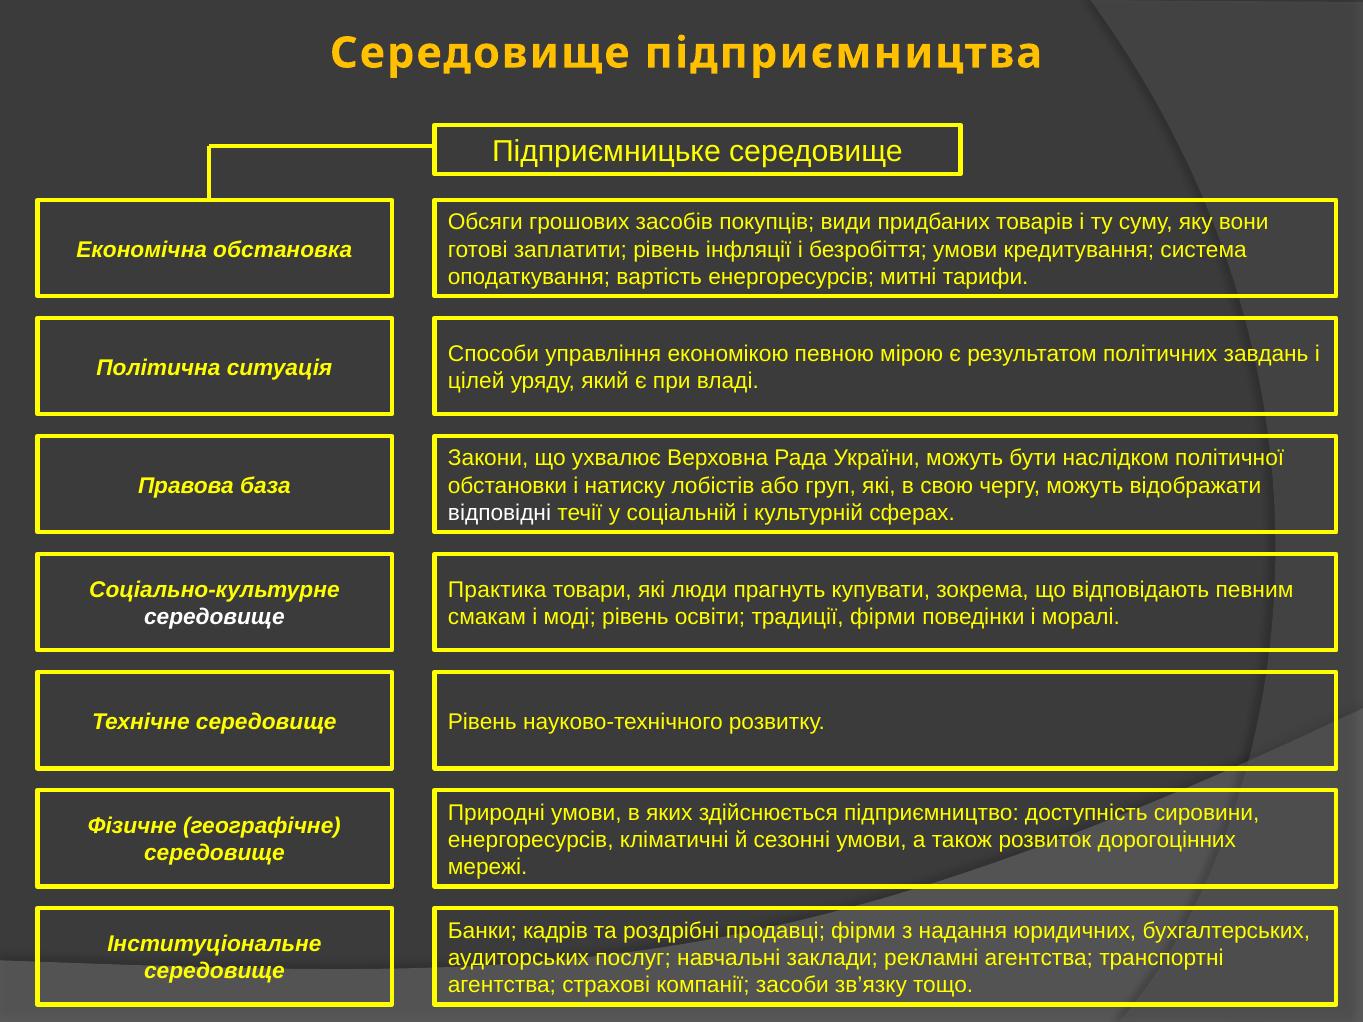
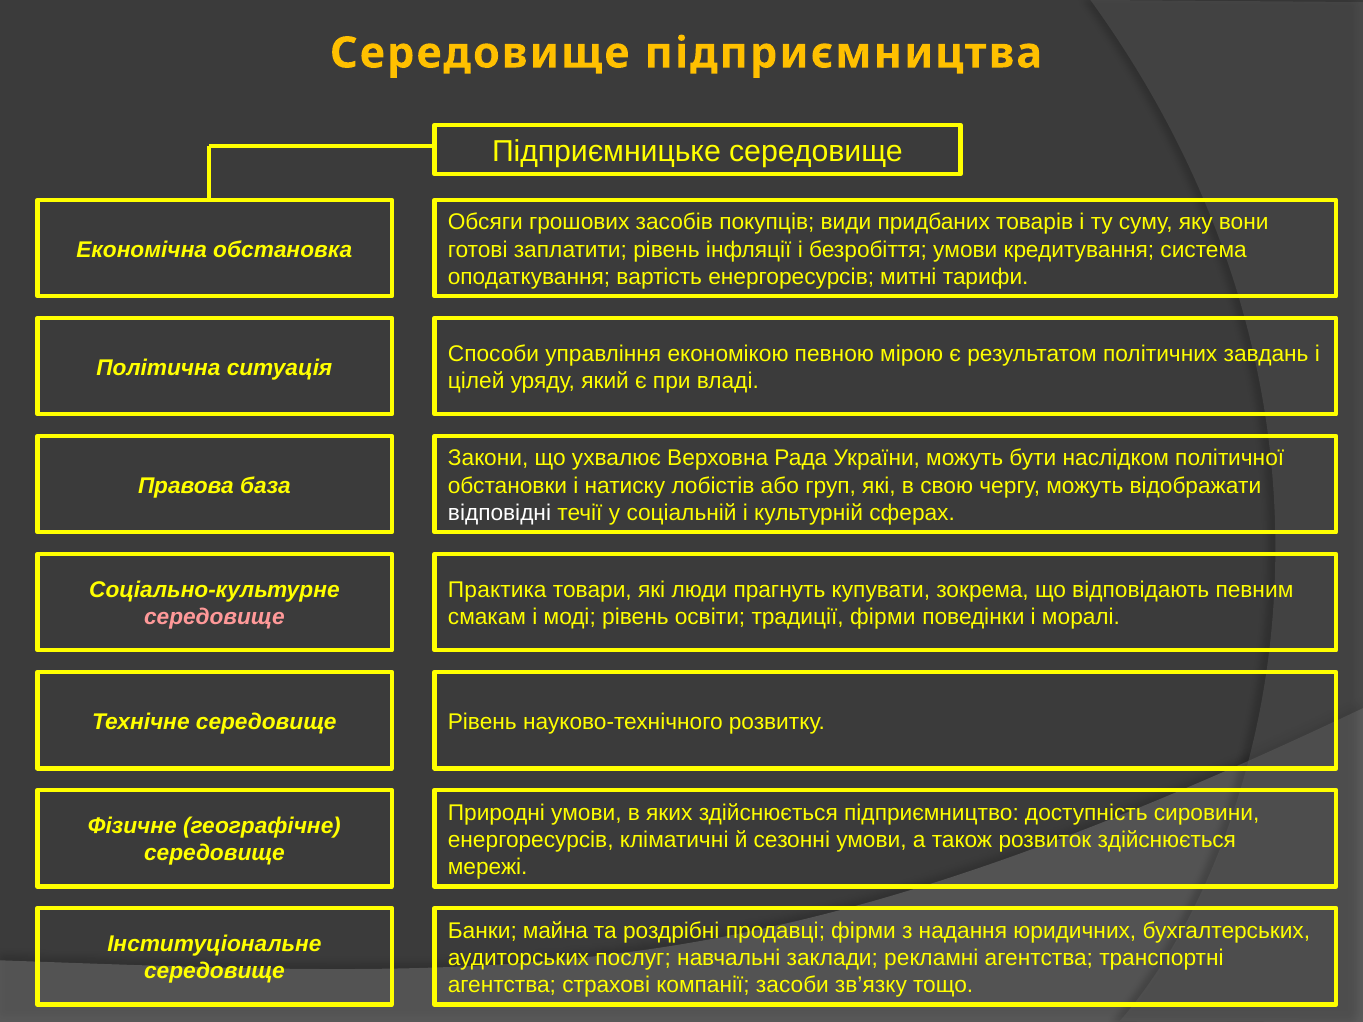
середовище at (214, 618) colour: white -> pink
розвиток дорогоцінних: дорогоцінних -> здійснюється
кадрів: кадрів -> майна
